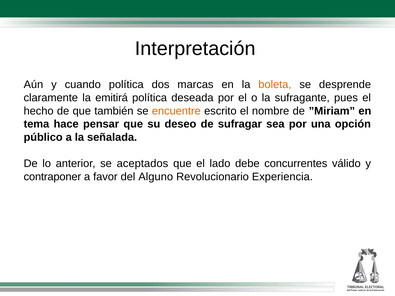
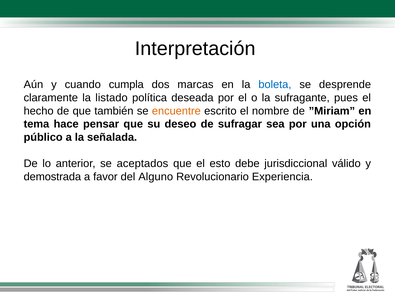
cuando política: política -> cumpla
boleta colour: orange -> blue
emitirá: emitirá -> listado
lado: lado -> esto
concurrentes: concurrentes -> jurisdiccional
contraponer: contraponer -> demostrada
